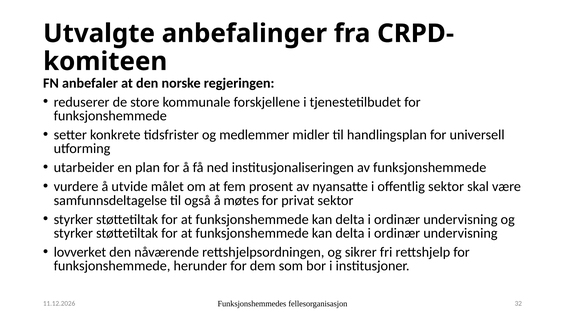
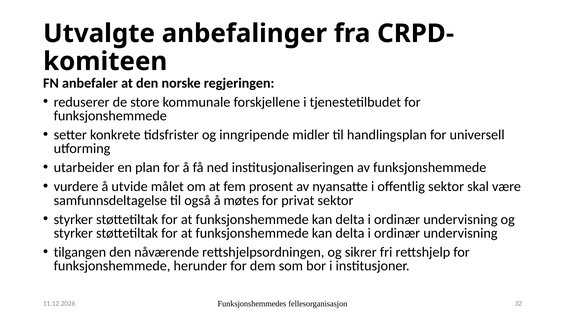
medlemmer: medlemmer -> inngripende
lovverket: lovverket -> tilgangen
